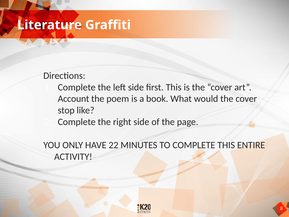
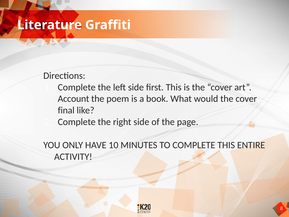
stop: stop -> final
22: 22 -> 10
